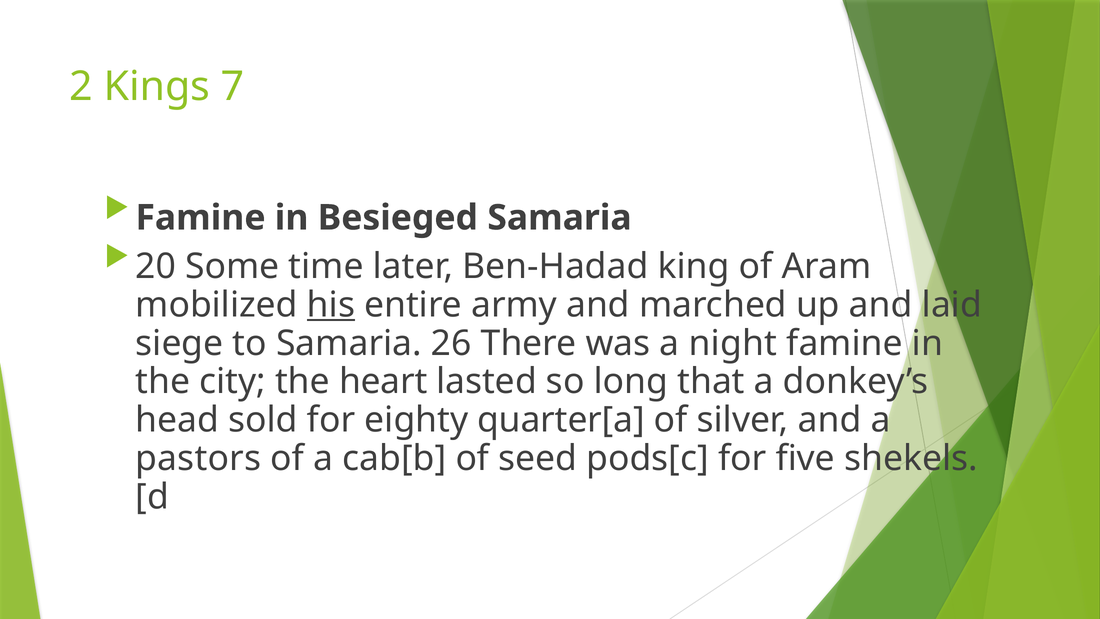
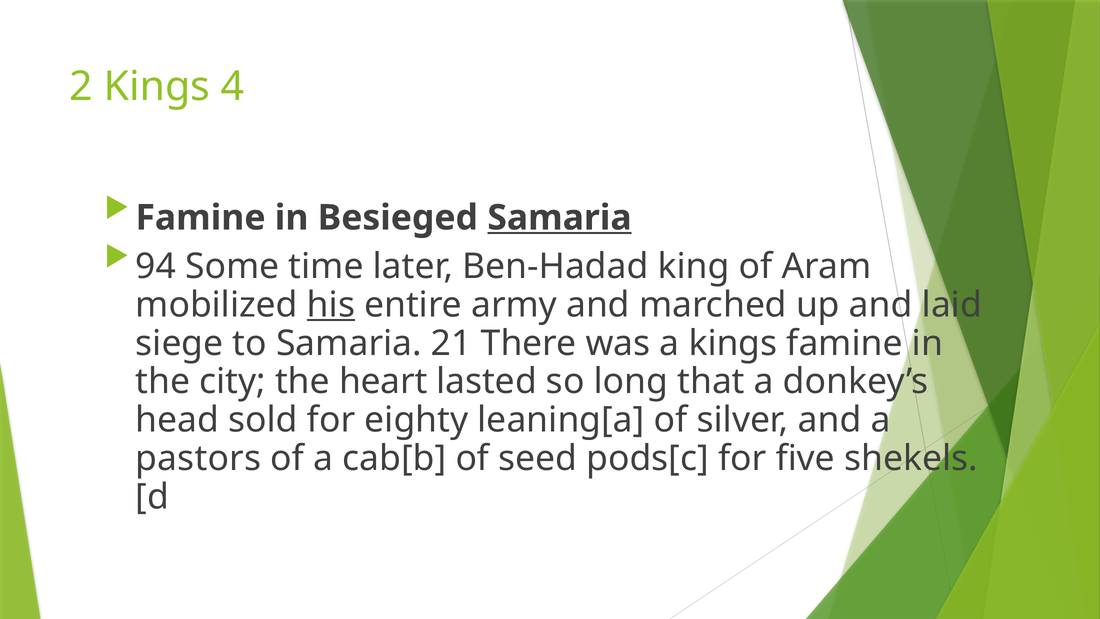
7: 7 -> 4
Samaria at (559, 218) underline: none -> present
20: 20 -> 94
26: 26 -> 21
a night: night -> kings
quarter[a: quarter[a -> leaning[a
